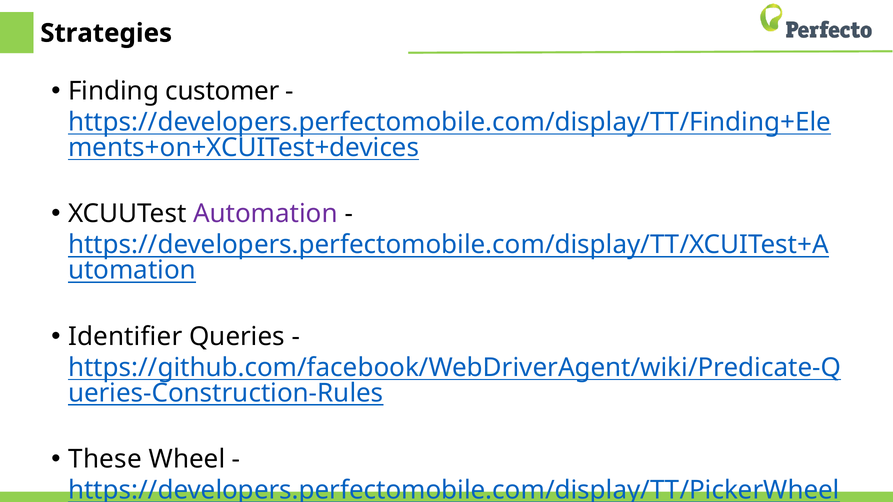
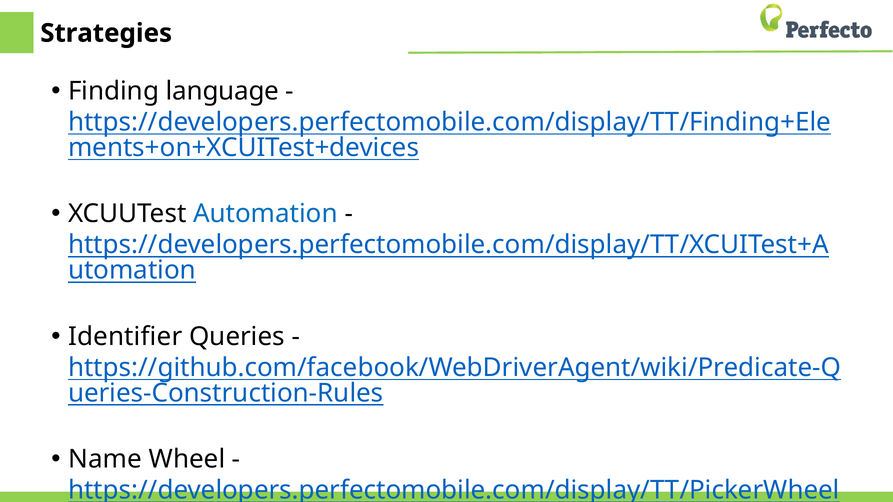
customer: customer -> language
Automation colour: purple -> blue
These: These -> Name
